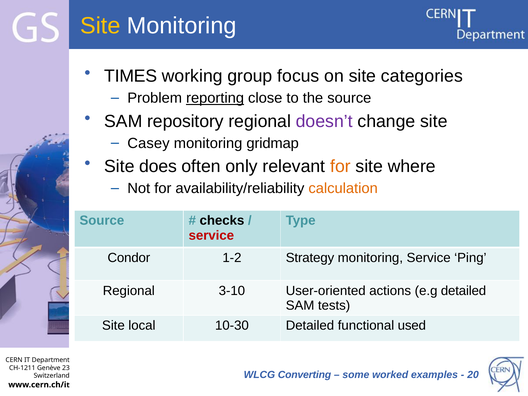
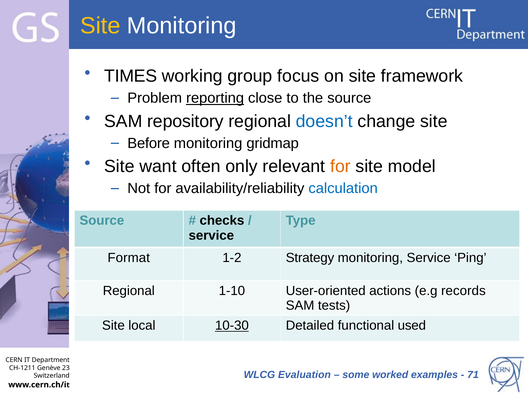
categories: categories -> framework
doesn’t colour: purple -> blue
Casey: Casey -> Before
does: does -> want
where: where -> model
calculation colour: orange -> blue
service at (211, 235) colour: red -> black
Condor: Condor -> Format
3-10: 3-10 -> 1-10
e.g detailed: detailed -> records
10-30 underline: none -> present
Converting: Converting -> Evaluation
20: 20 -> 71
